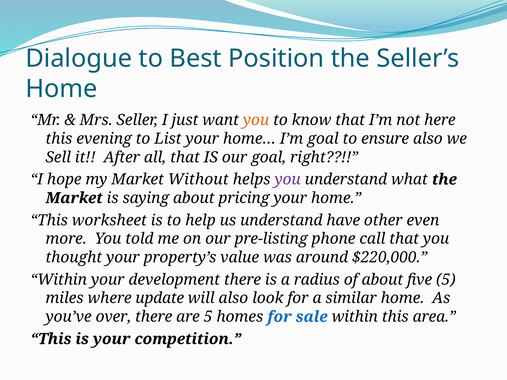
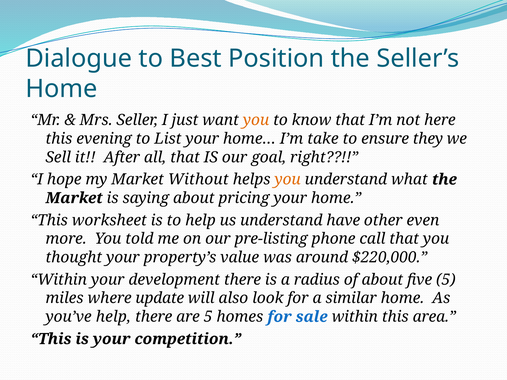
I’m goal: goal -> take
ensure also: also -> they
you at (288, 180) colour: purple -> orange
you’ve over: over -> help
